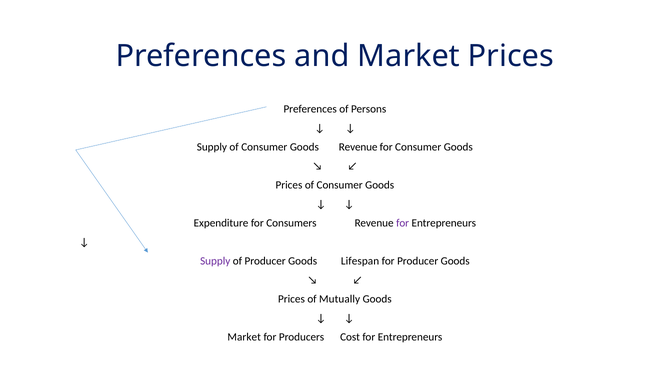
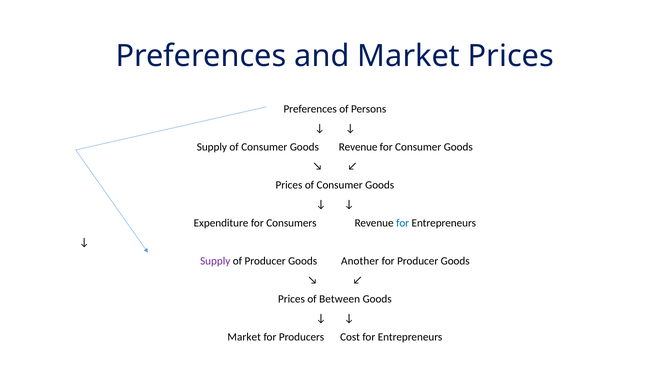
for at (403, 223) colour: purple -> blue
Lifespan: Lifespan -> Another
Mutually: Mutually -> Between
